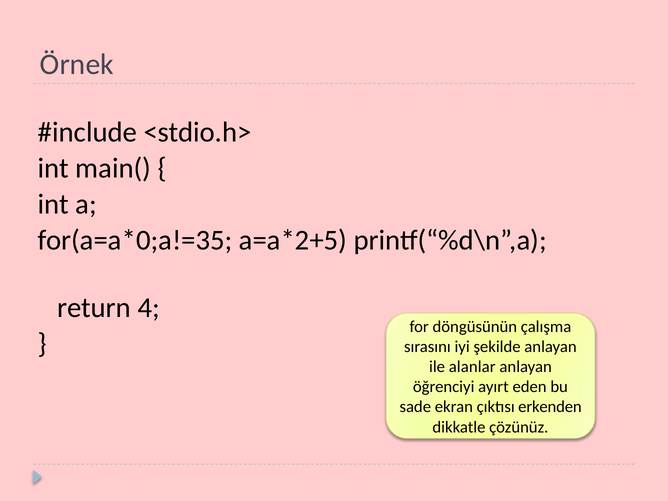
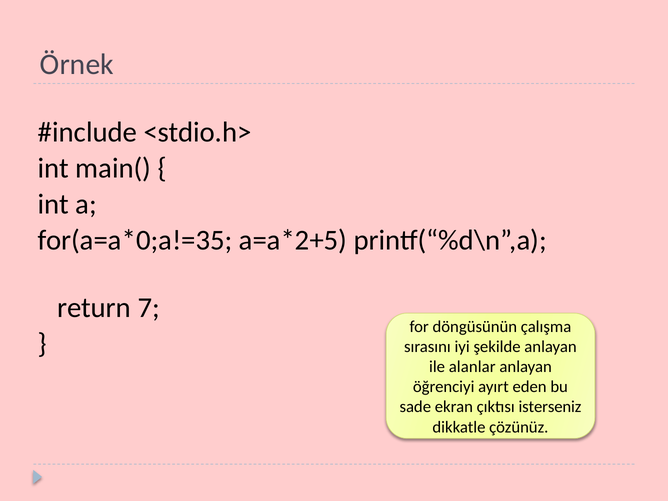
4: 4 -> 7
erkenden: erkenden -> isterseniz
